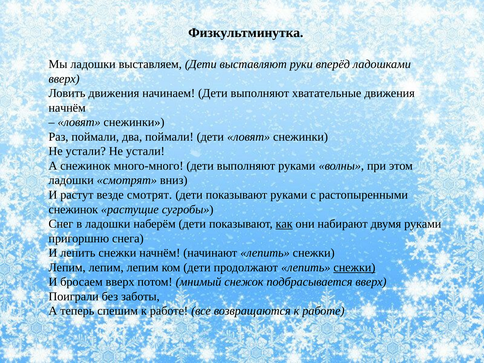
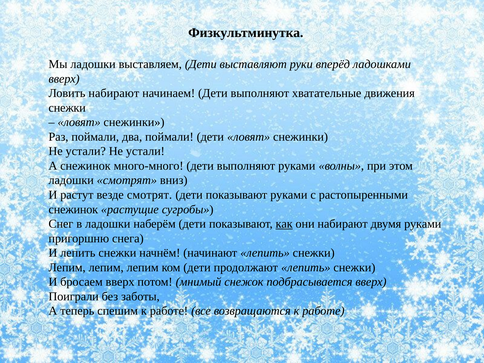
Ловить движения: движения -> набирают
начнём at (67, 108): начнём -> снежки
снежки at (354, 267) underline: present -> none
